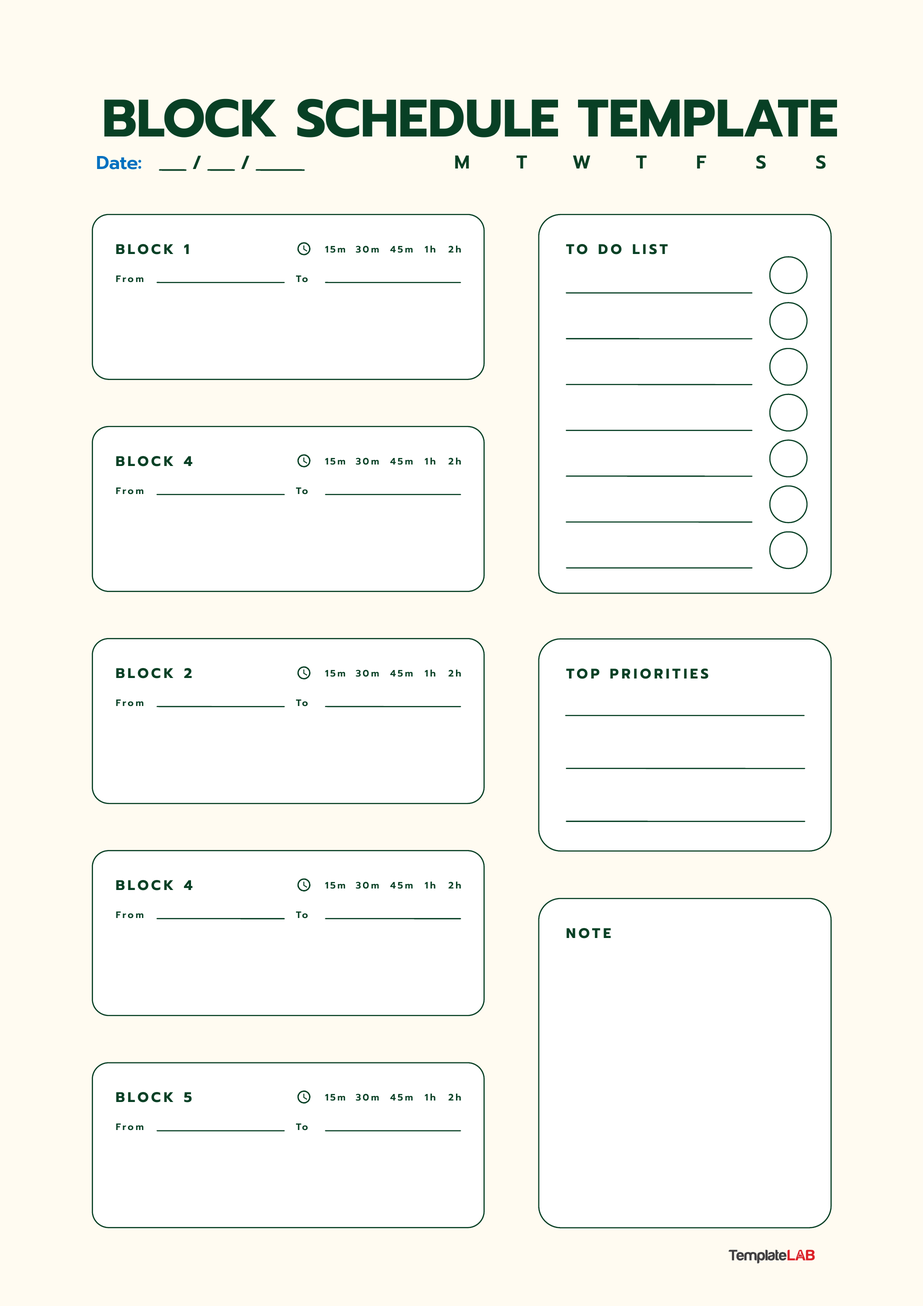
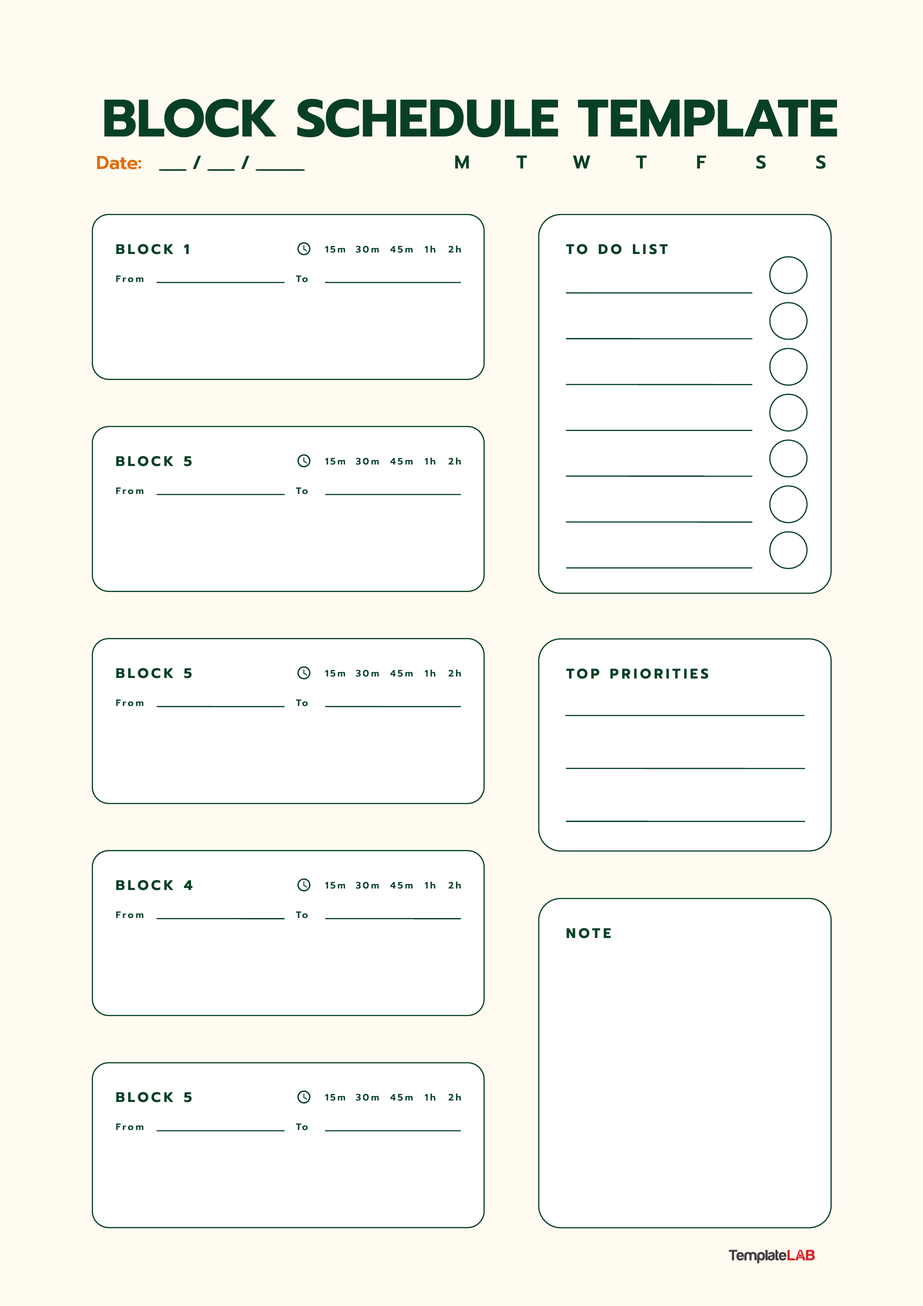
Date colour: blue -> orange
4 at (188, 462): 4 -> 5
2 at (188, 674): 2 -> 5
